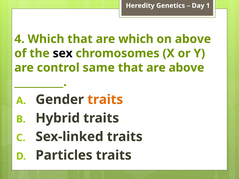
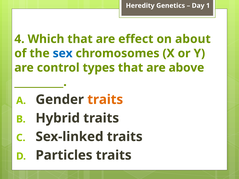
are which: which -> effect
on above: above -> about
sex colour: black -> blue
same: same -> types
